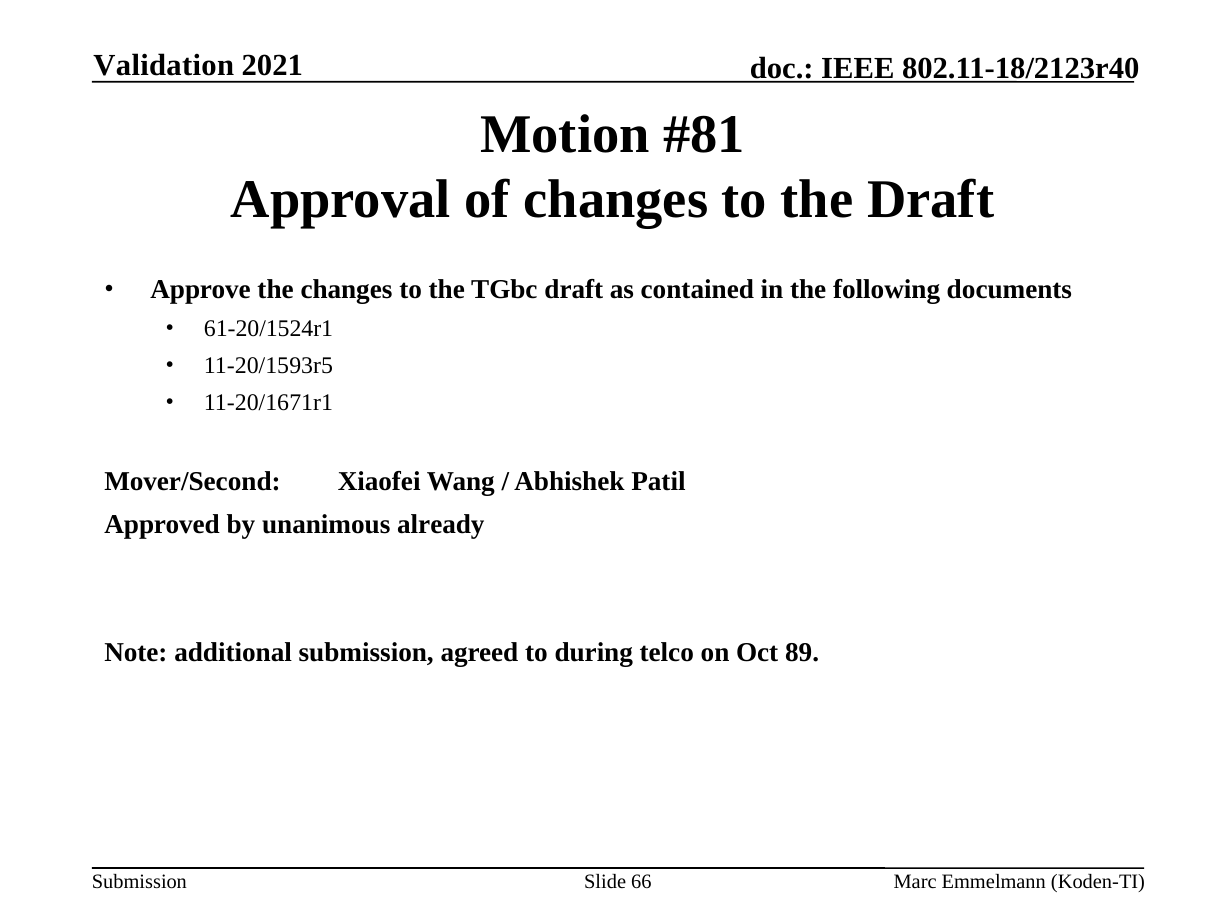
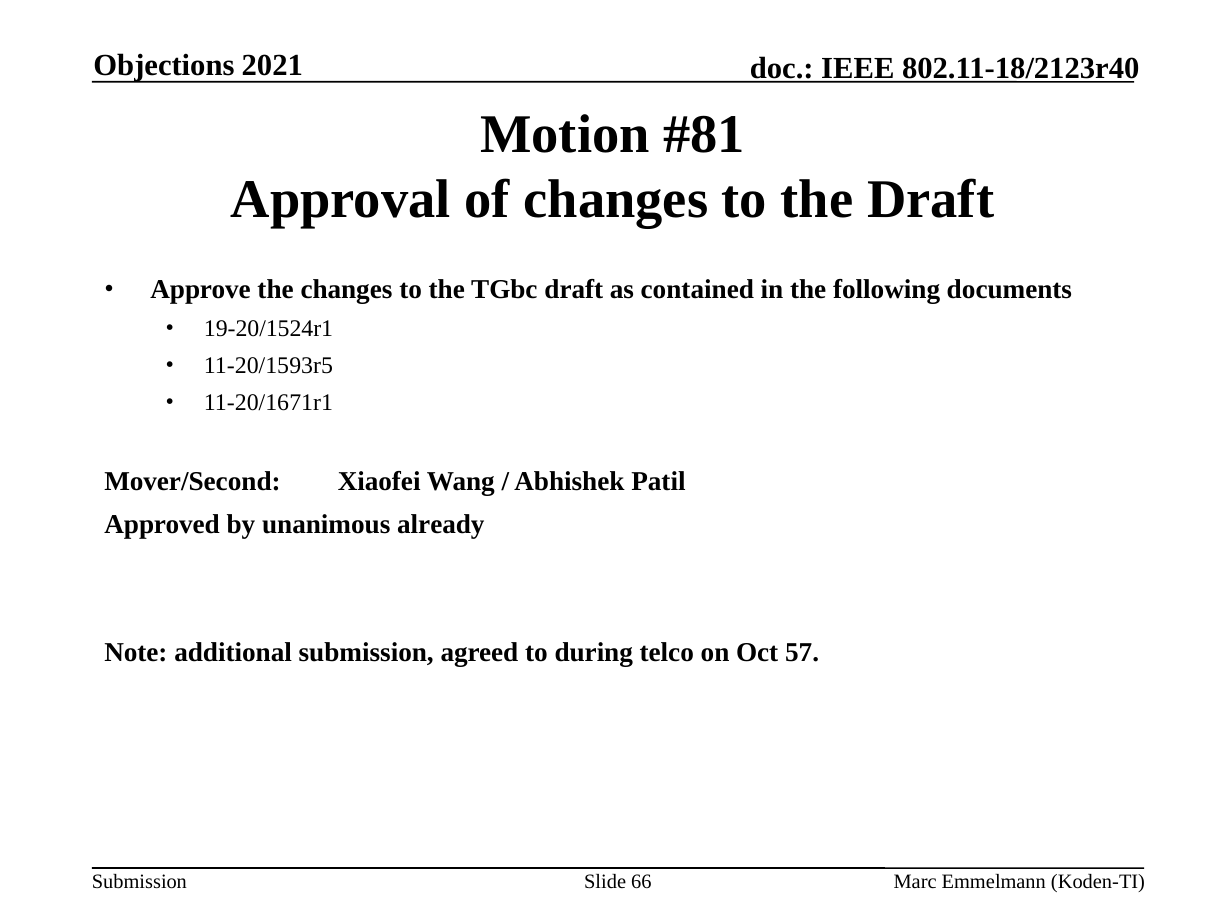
Validation: Validation -> Objections
61-20/1524r1: 61-20/1524r1 -> 19-20/1524r1
89: 89 -> 57
